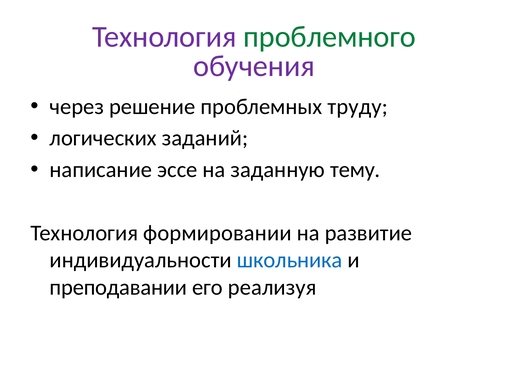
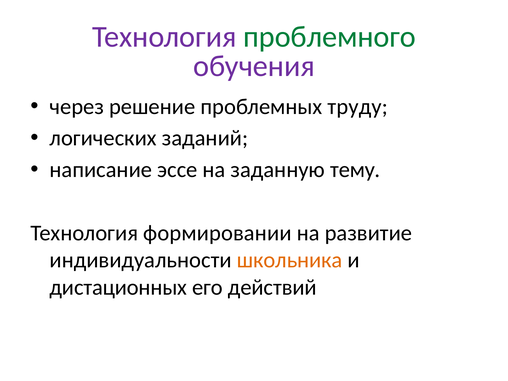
школьника colour: blue -> orange
преподавании: преподавании -> дистационных
реализуя: реализуя -> действий
